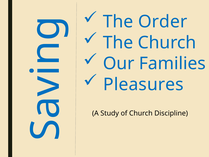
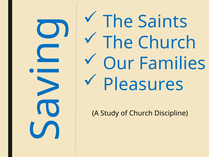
Order: Order -> Saints
